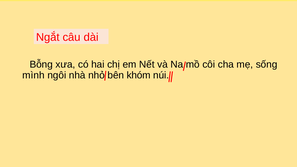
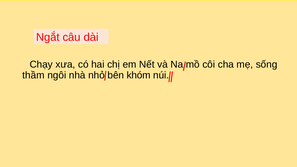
Bỗng: Bỗng -> Chạy
mình: mình -> thầm
